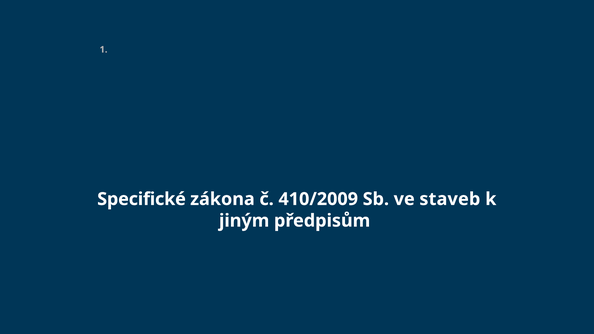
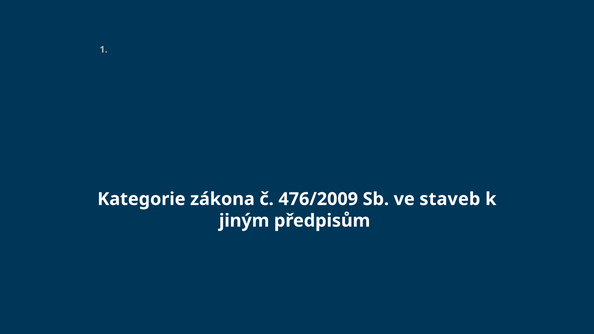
Specifické: Specifické -> Kategorie
410/2009: 410/2009 -> 476/2009
